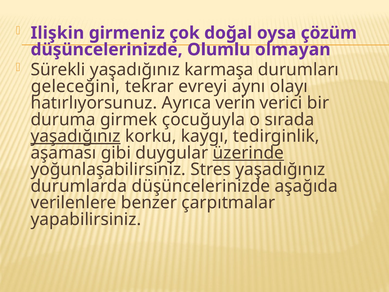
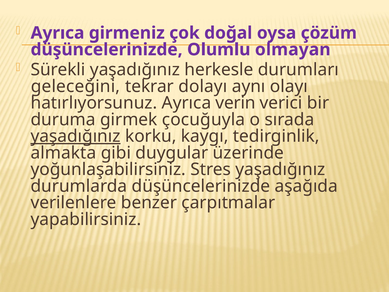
Ilişkin at (57, 33): Ilişkin -> Ayrıca
karmaşa: karmaşa -> herkesle
evreyi: evreyi -> dolayı
aşaması: aşaması -> almakta
üzerinde underline: present -> none
